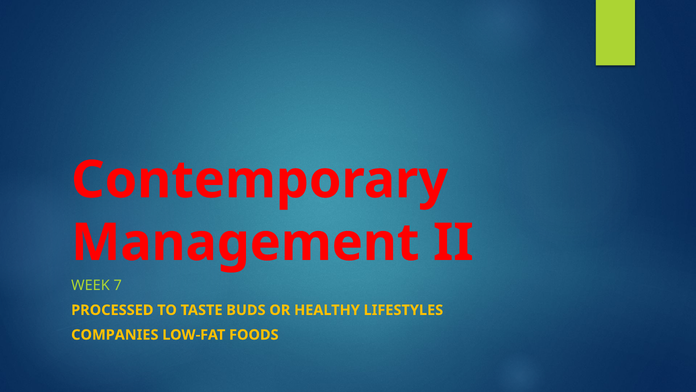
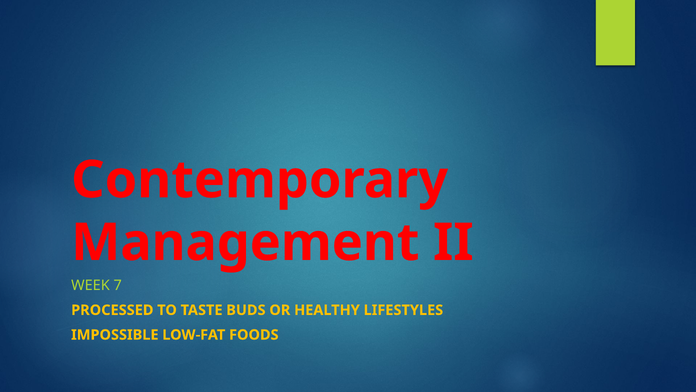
COMPANIES: COMPANIES -> IMPOSSIBLE
